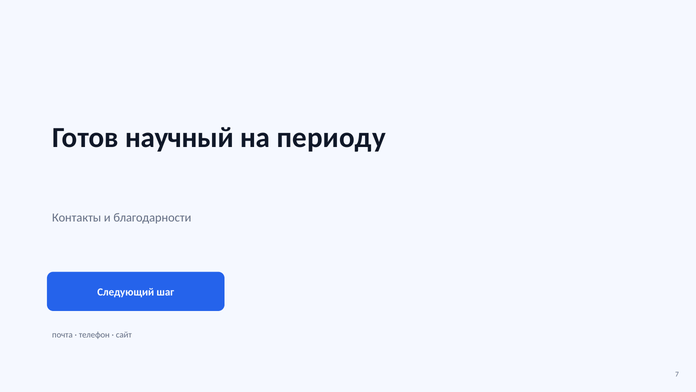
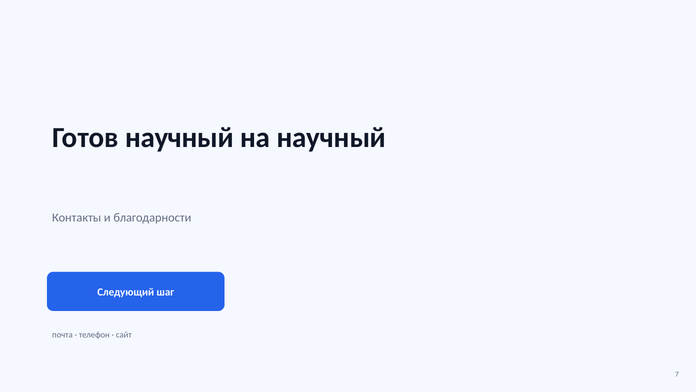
на периоду: периоду -> научный
